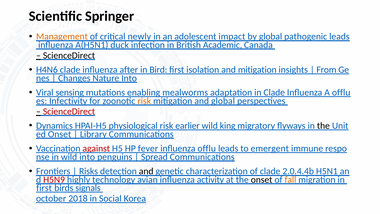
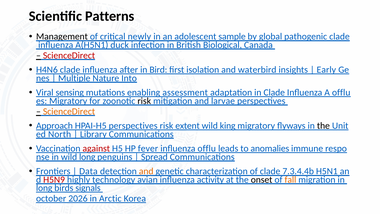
Springer: Springer -> Patterns
Management colour: orange -> black
impact: impact -> sample
pathogenic leads: leads -> clade
Academic: Academic -> Biological
ScienceDirect at (69, 55) colour: black -> red
and mitigation: mitigation -> waterbird
From: From -> Early
Changes: Changes -> Multiple
mealworms: mealworms -> assessment
Infectivity at (68, 101): Infectivity -> Migratory
risk at (144, 101) colour: orange -> black
and global: global -> larvae
ScienceDirect at (69, 111) colour: red -> orange
Dynamics: Dynamics -> Approach
HPAI-H5 physiological: physiological -> perspectives
earlier: earlier -> extent
Onset at (60, 134): Onset -> North
emergent: emergent -> anomalies
wild into: into -> long
Risks: Risks -> Data
and at (146, 171) colour: black -> orange
2.0.4.4b: 2.0.4.4b -> 7.3.4.4b
first at (44, 188): first -> long
2018: 2018 -> 2026
Social: Social -> Arctic
